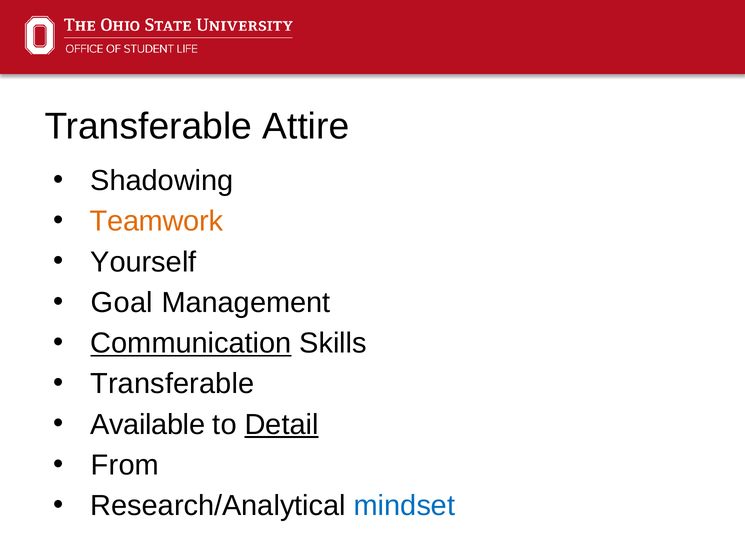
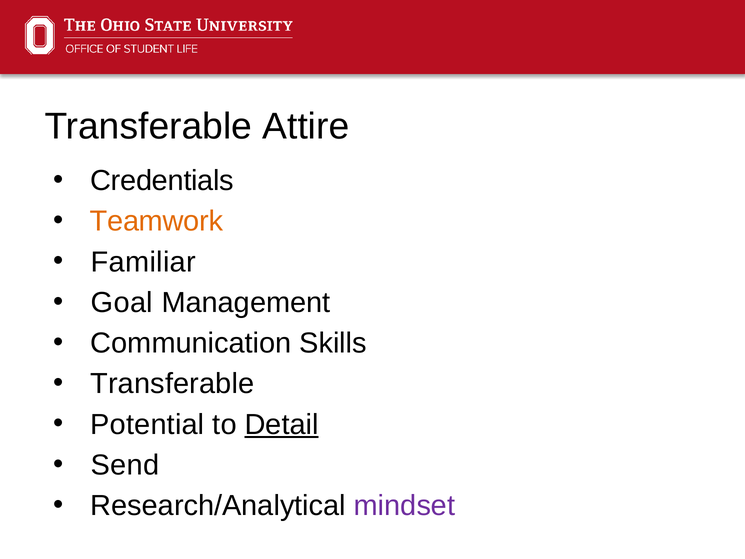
Shadowing: Shadowing -> Credentials
Yourself: Yourself -> Familiar
Communication underline: present -> none
Available: Available -> Potential
From: From -> Send
mindset colour: blue -> purple
